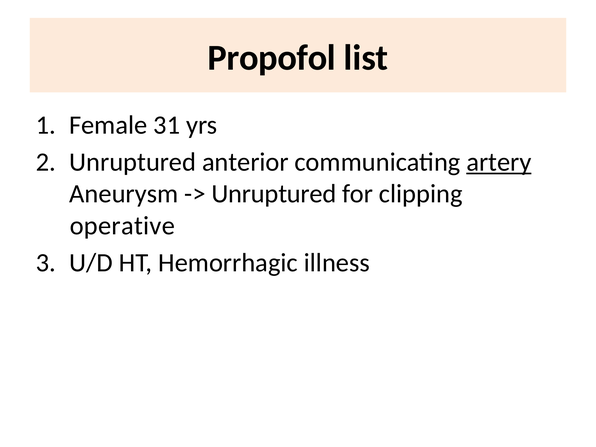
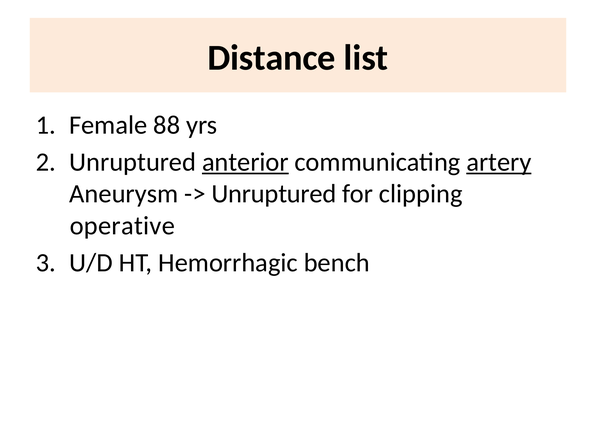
Propofol: Propofol -> Distance
31: 31 -> 88
anterior underline: none -> present
illness: illness -> bench
